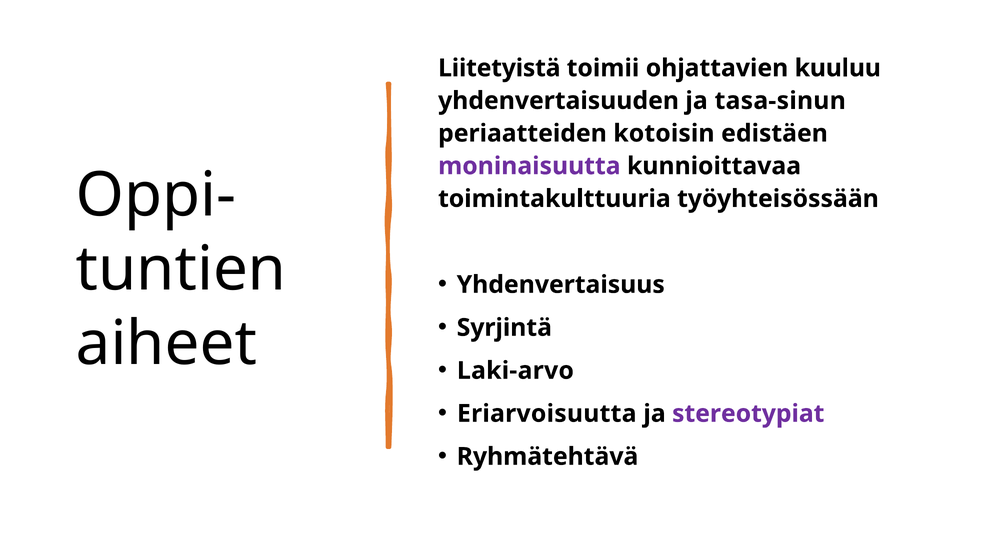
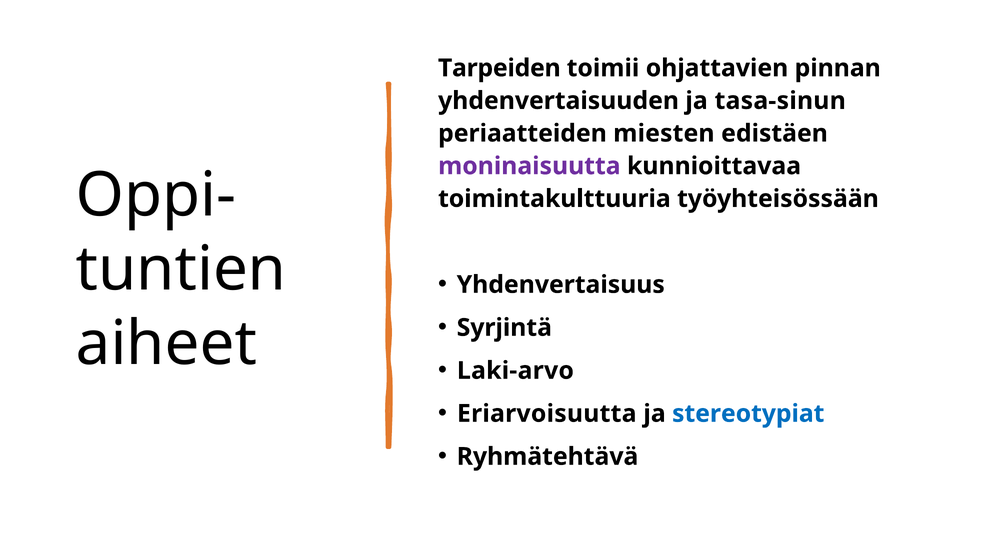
Liitetyistä: Liitetyistä -> Tarpeiden
kuuluu: kuuluu -> pinnan
kotoisin: kotoisin -> miesten
stereotypiat colour: purple -> blue
